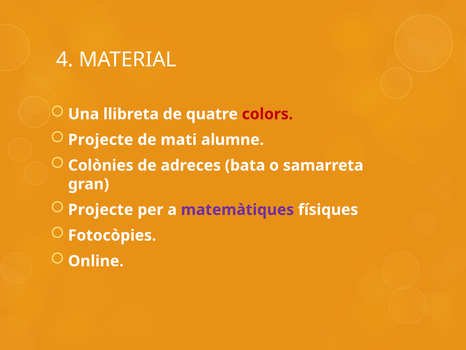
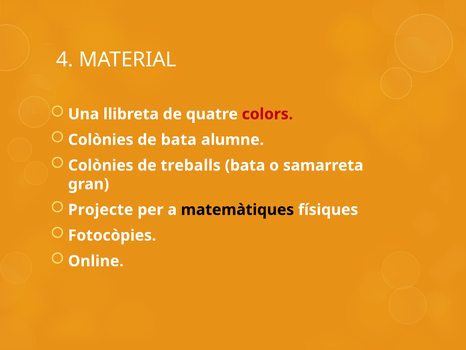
Projecte at (101, 140): Projecte -> Colònies
de mati: mati -> bata
adreces: adreces -> treballs
matemàtiques colour: purple -> black
